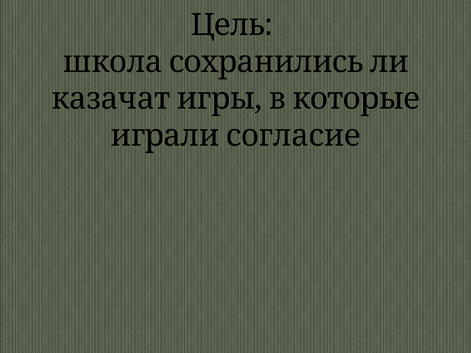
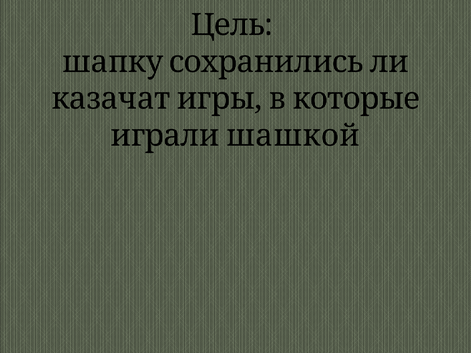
школа: школа -> шапку
согласие: согласие -> шашкой
